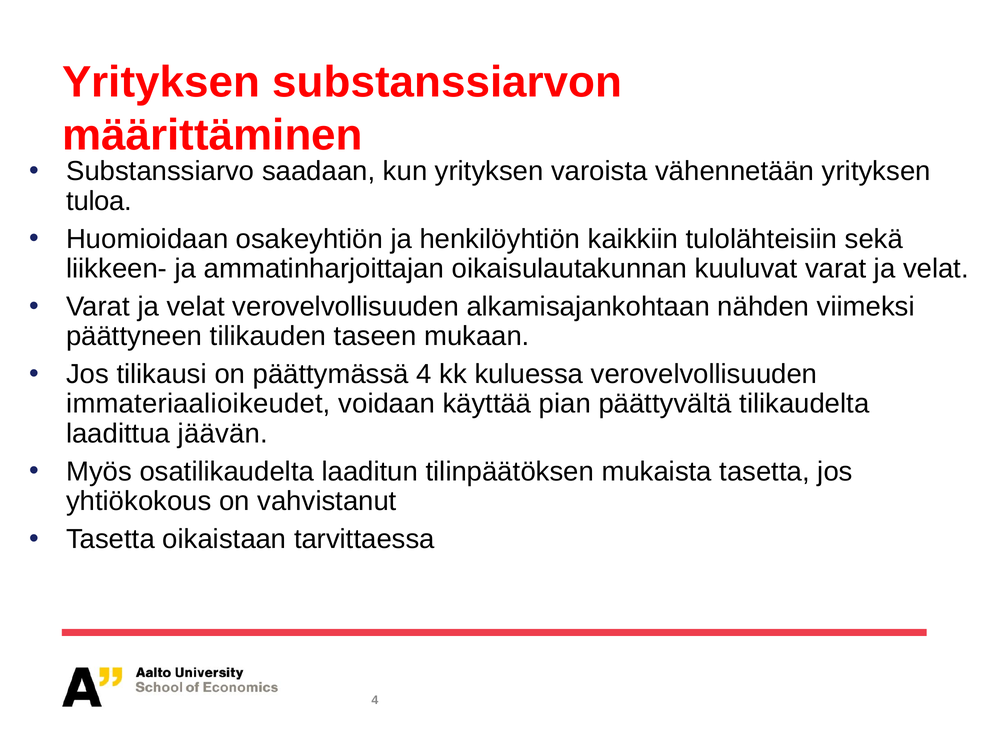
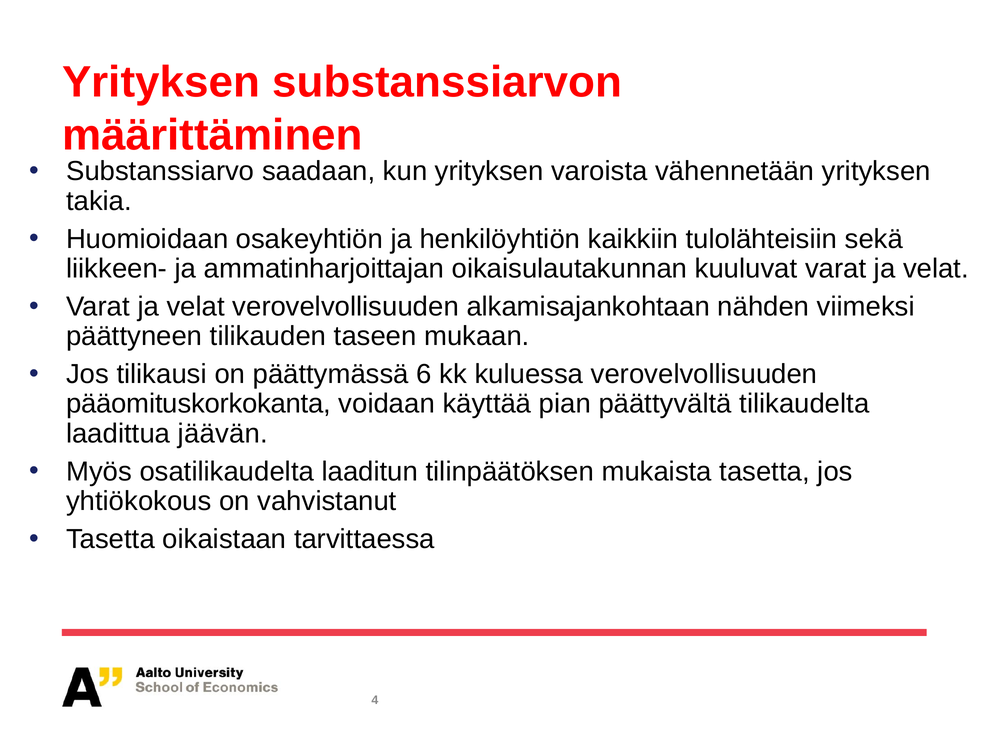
tuloa: tuloa -> takia
päättymässä 4: 4 -> 6
immateriaalioikeudet: immateriaalioikeudet -> pääomituskorkokanta
